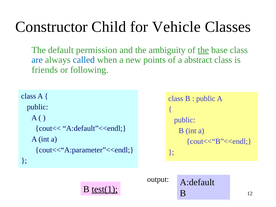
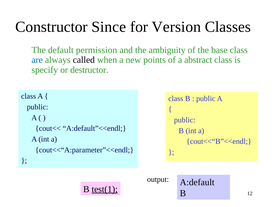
Child: Child -> Since
Vehicle: Vehicle -> Version
the at (203, 50) underline: present -> none
called colour: blue -> black
friends: friends -> specify
following: following -> destructor
